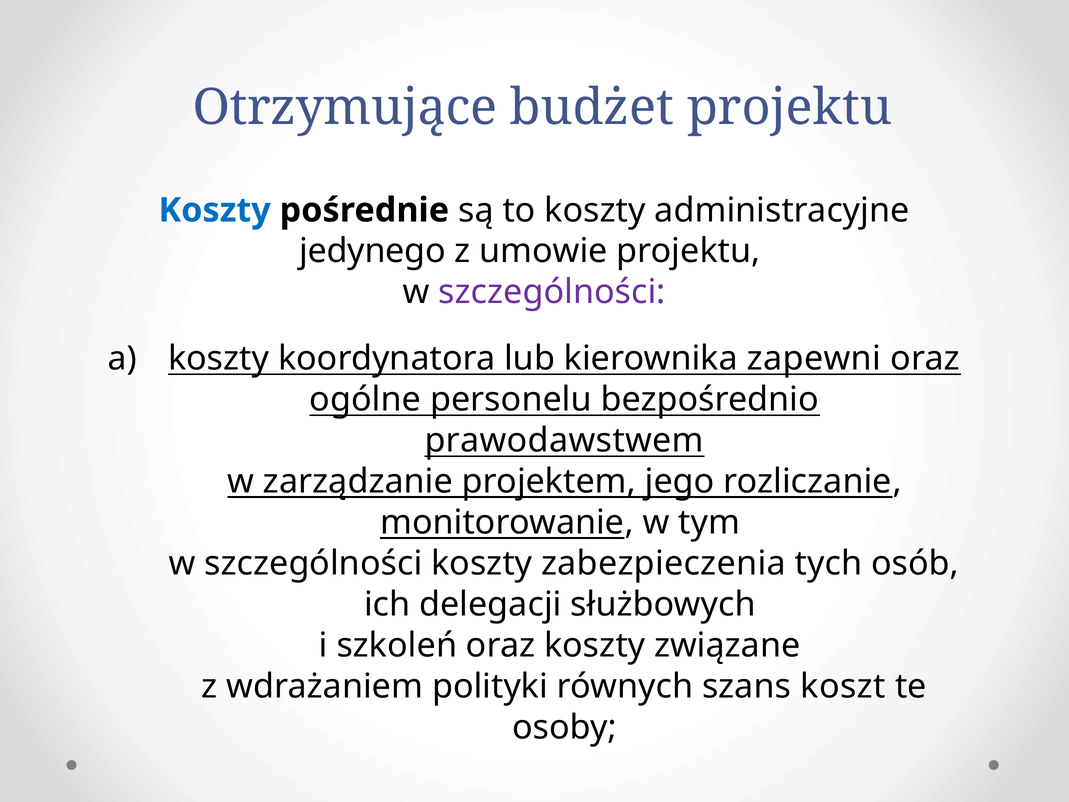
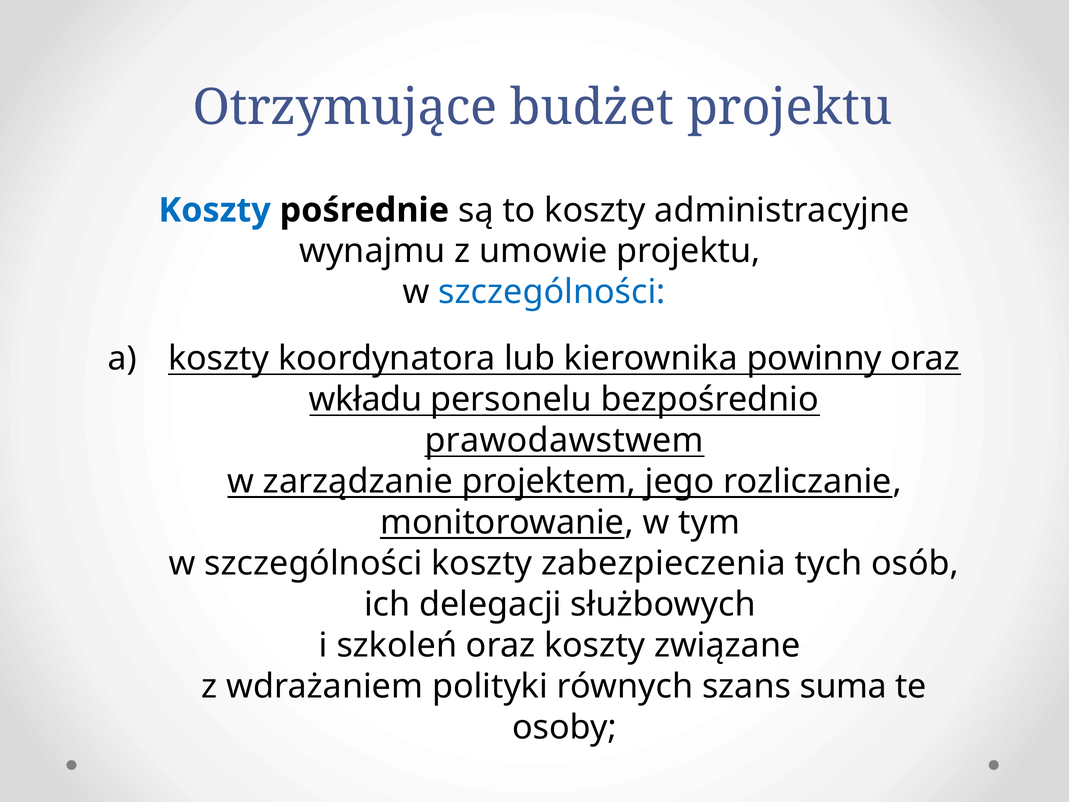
jedynego: jedynego -> wynajmu
szczególności at (552, 292) colour: purple -> blue
zapewni: zapewni -> powinny
ogólne: ogólne -> wkładu
koszt: koszt -> suma
